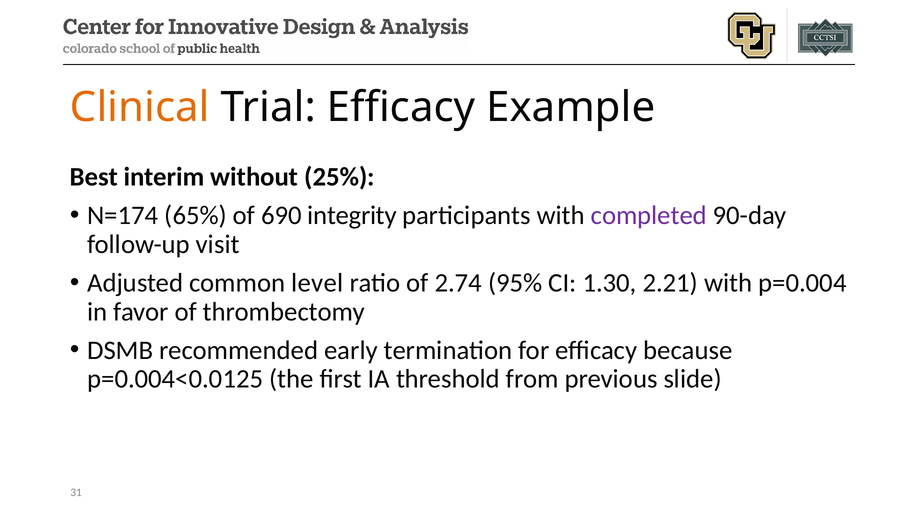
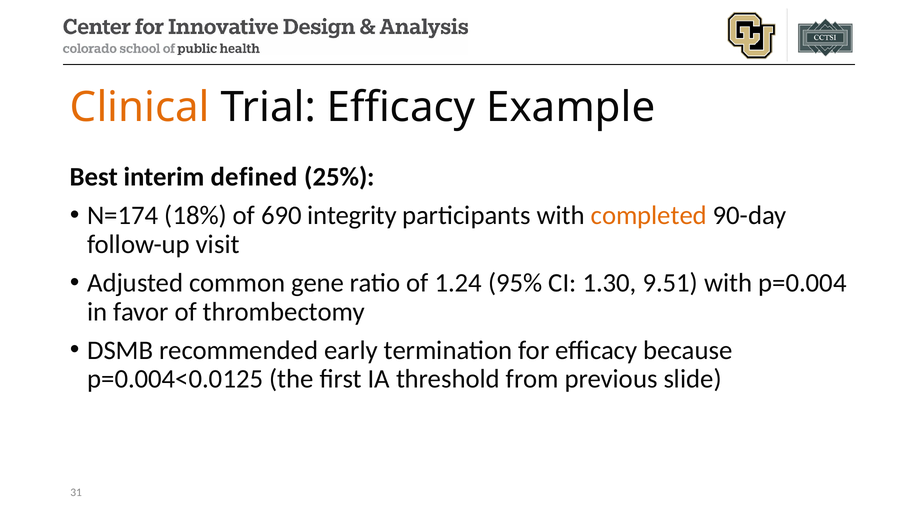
without: without -> defined
65%: 65% -> 18%
completed colour: purple -> orange
level: level -> gene
2.74: 2.74 -> 1.24
2.21: 2.21 -> 9.51
